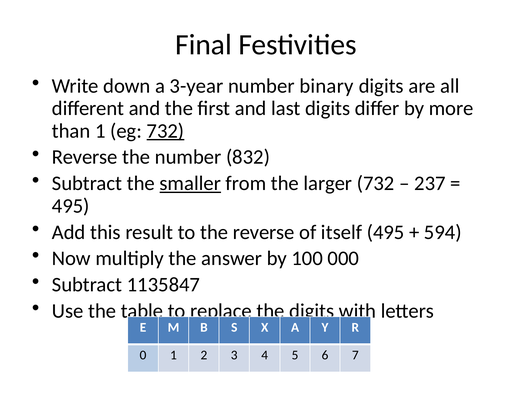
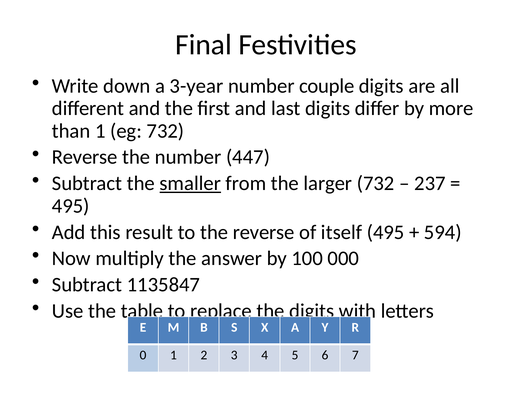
binary: binary -> couple
732 at (165, 131) underline: present -> none
832: 832 -> 447
